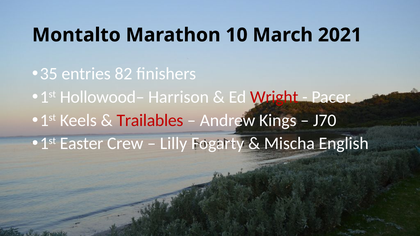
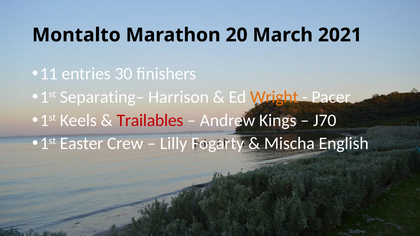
10: 10 -> 20
35: 35 -> 11
82: 82 -> 30
Hollowood–: Hollowood– -> Separating–
Wright colour: red -> orange
